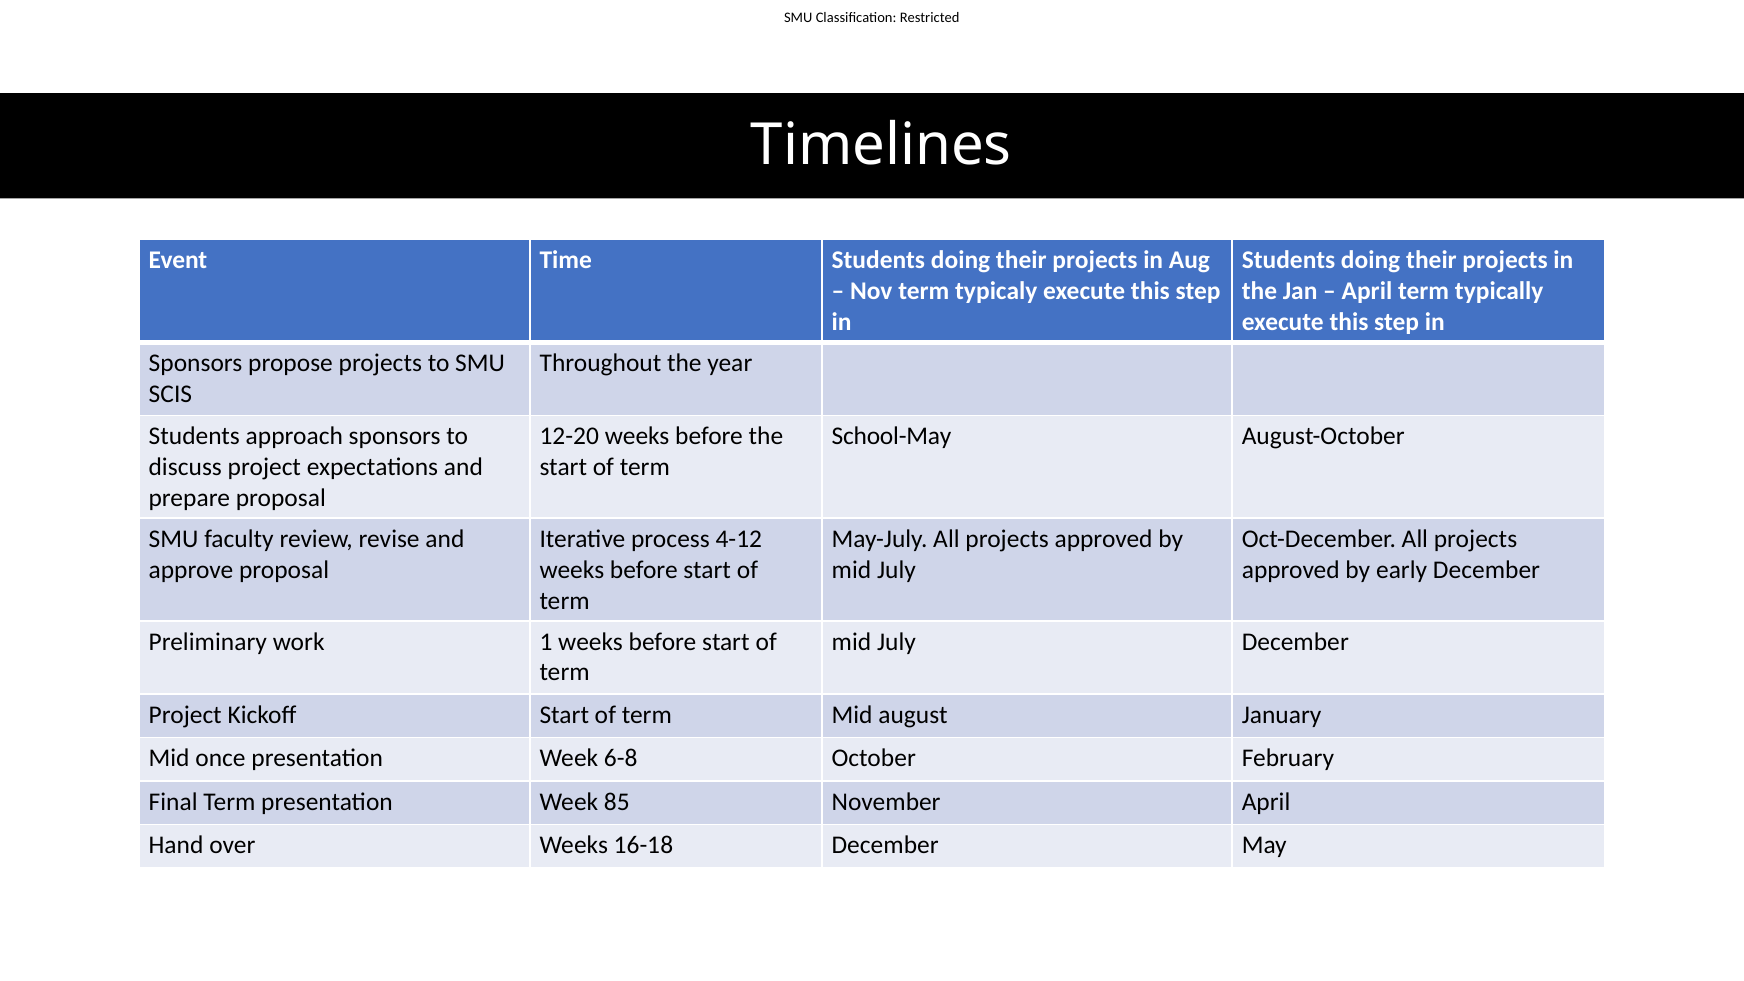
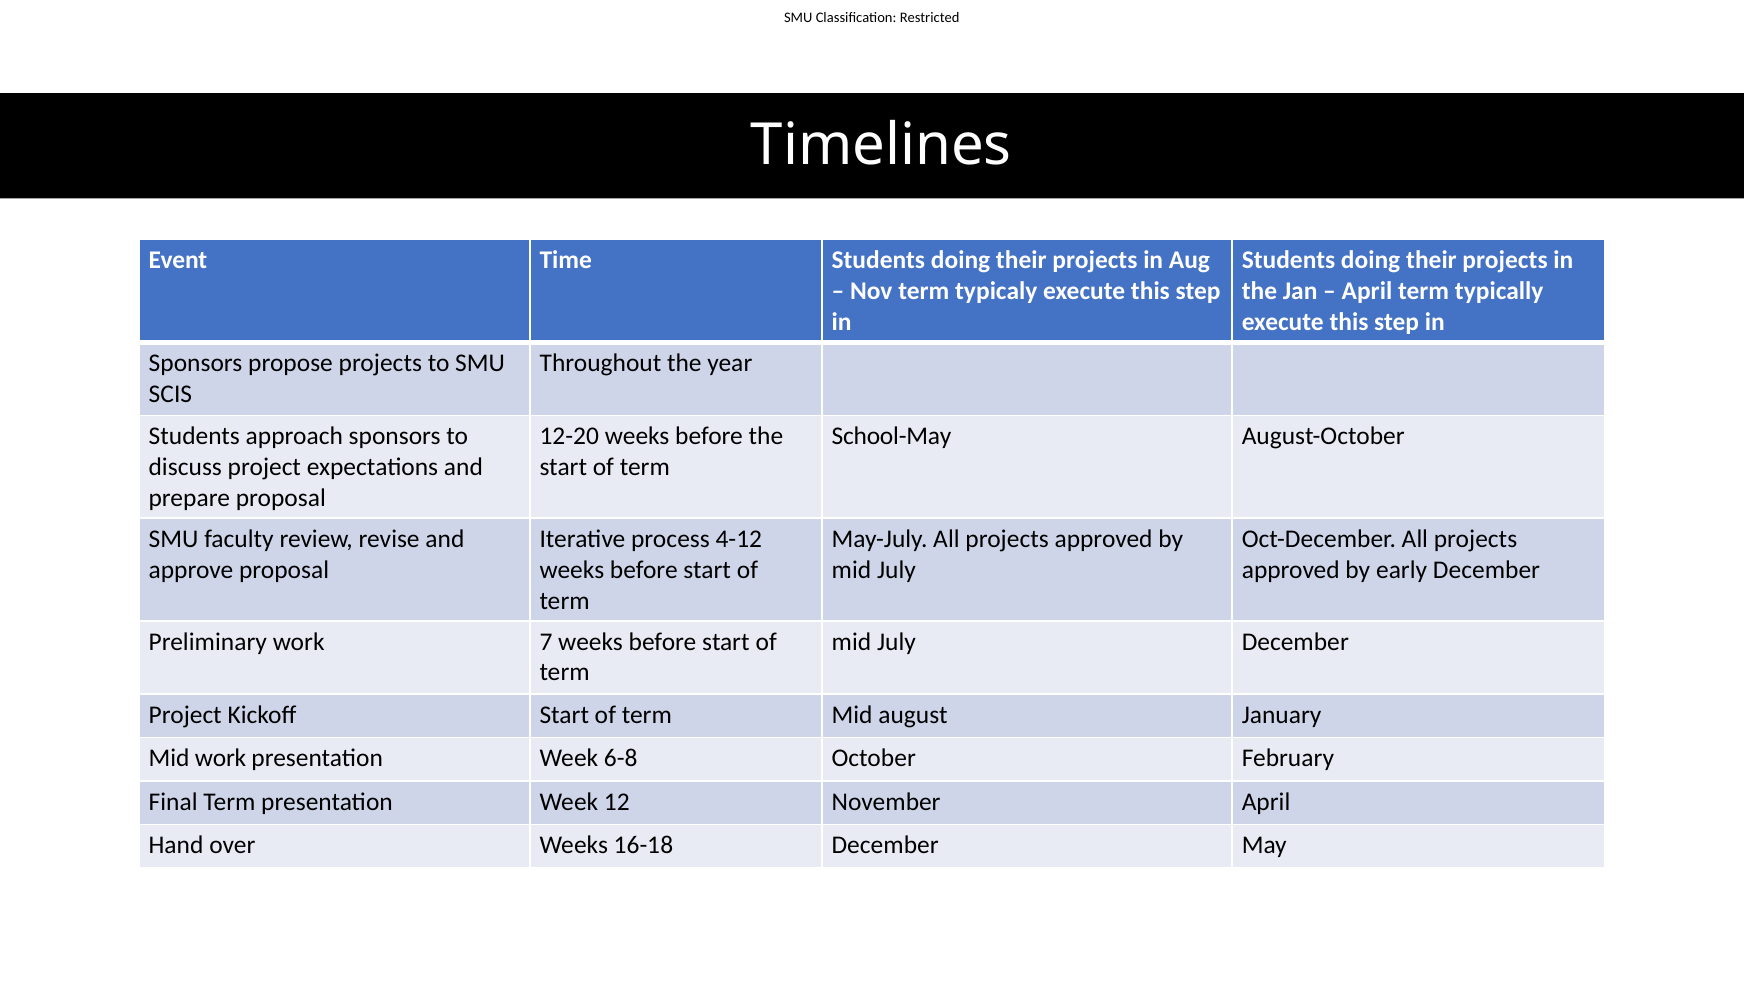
1: 1 -> 7
Mid once: once -> work
85: 85 -> 12
